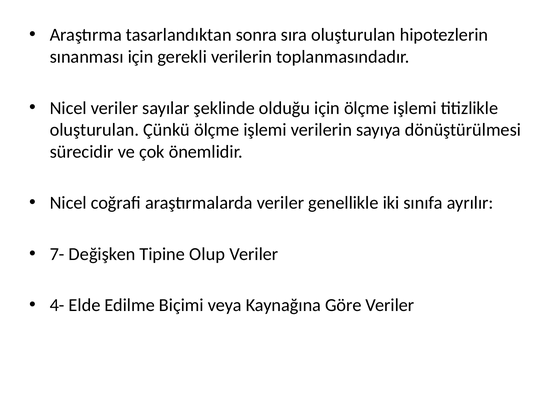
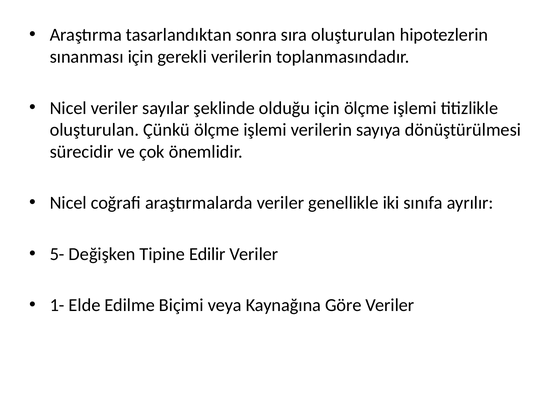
7-: 7- -> 5-
Olup: Olup -> Edilir
4-: 4- -> 1-
